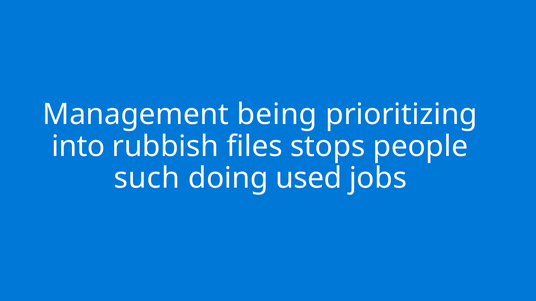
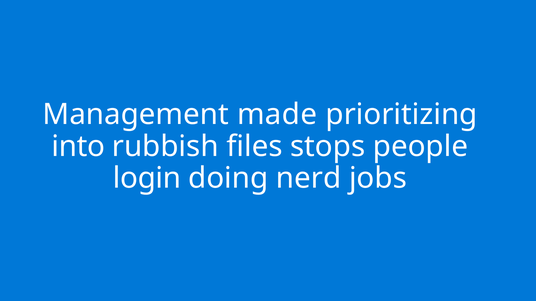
being: being -> made
such: such -> login
used: used -> nerd
